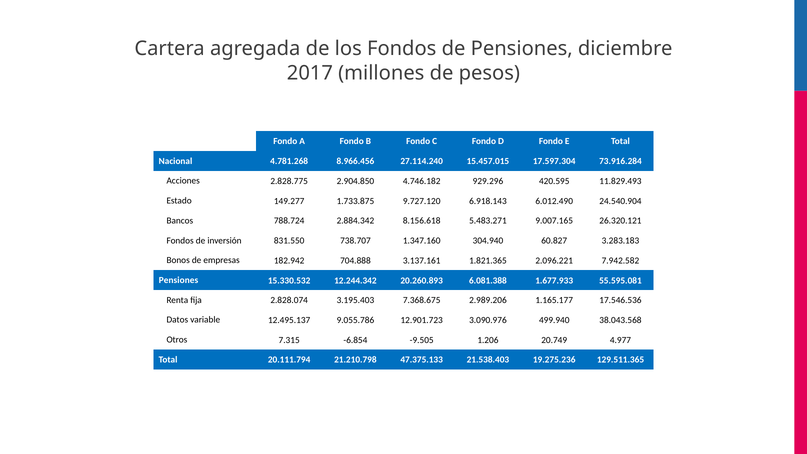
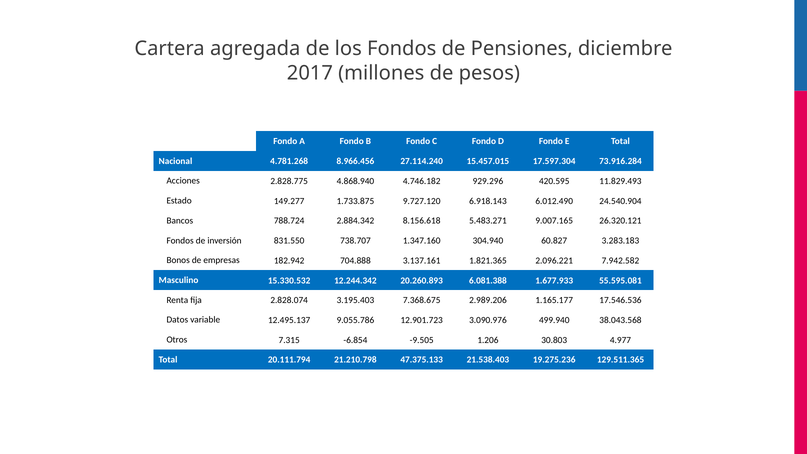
2.904.850: 2.904.850 -> 4.868.940
Pensiones at (179, 280): Pensiones -> Masculino
20.749: 20.749 -> 30.803
